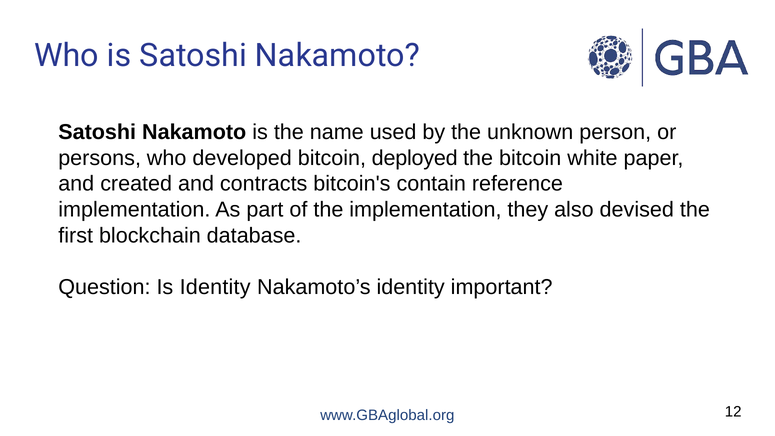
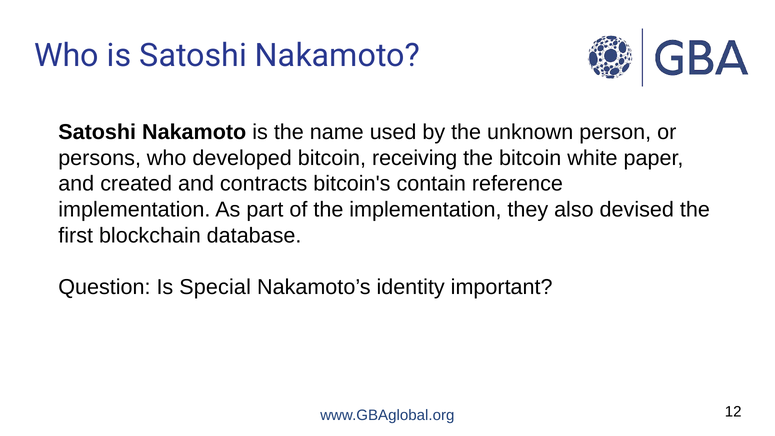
deployed: deployed -> receiving
Is Identity: Identity -> Special
